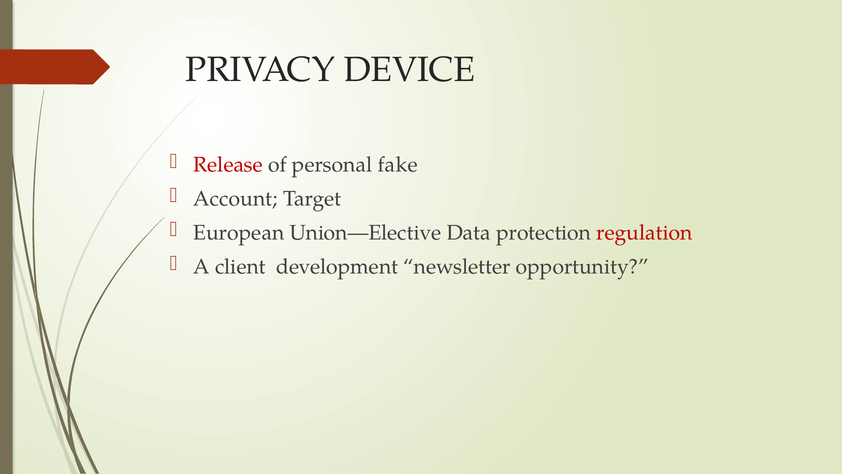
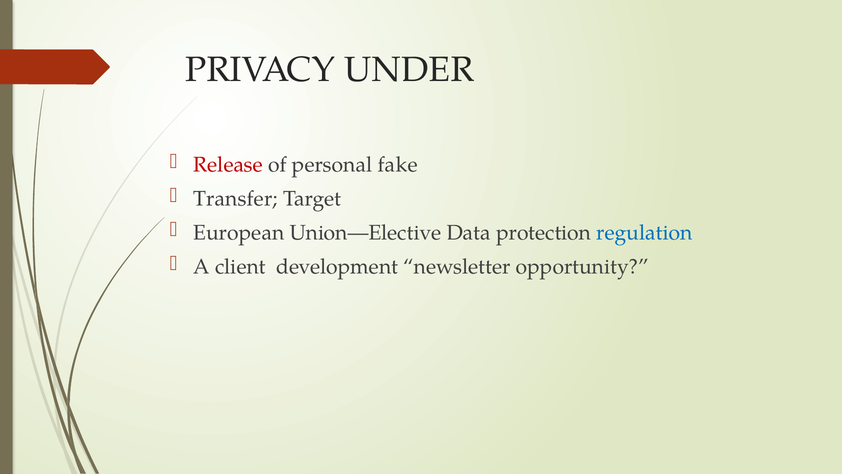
DEVICE: DEVICE -> UNDER
Account: Account -> Transfer
regulation colour: red -> blue
